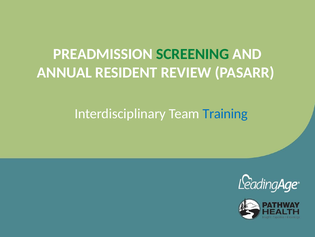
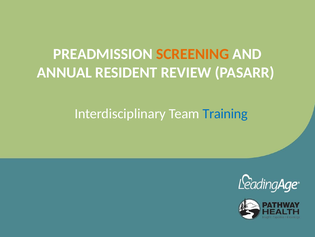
SCREENING colour: green -> orange
